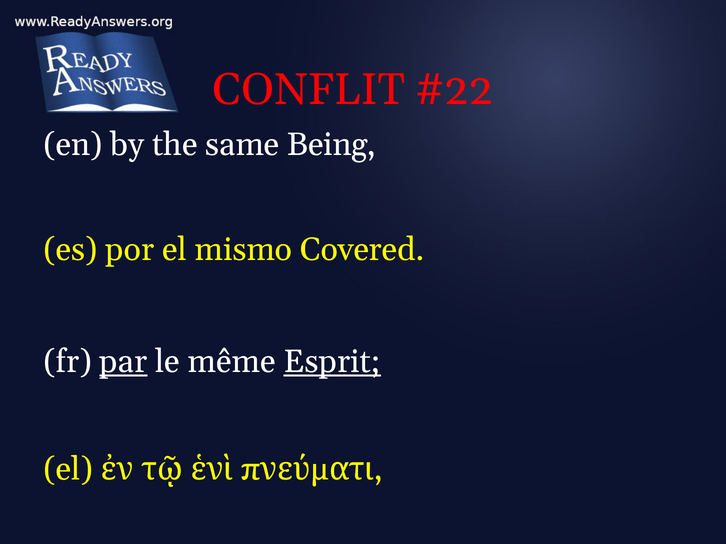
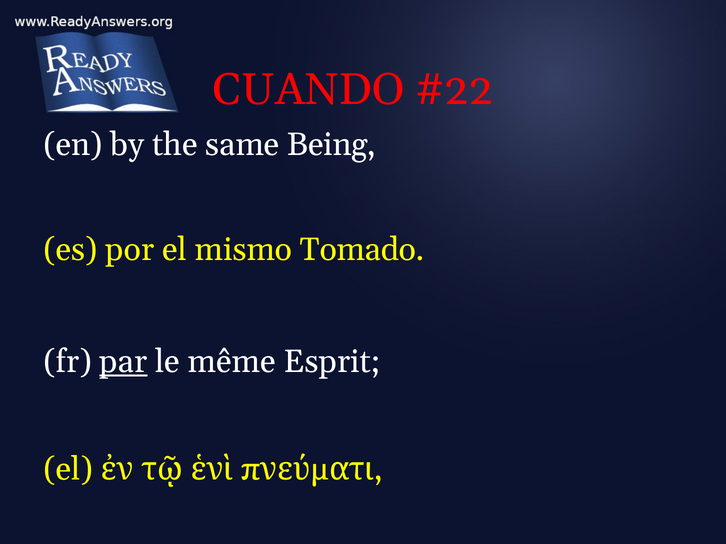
CONFLIT: CONFLIT -> CUANDO
Covered: Covered -> Tomado
Esprit underline: present -> none
